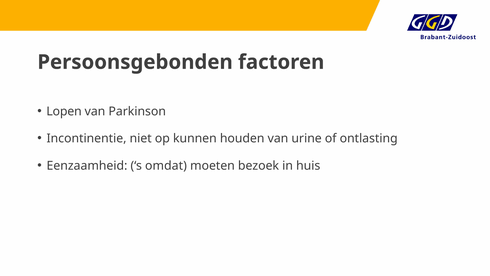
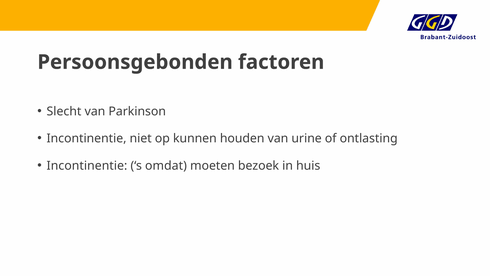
Lopen: Lopen -> Slecht
Eenzaamheid at (87, 166): Eenzaamheid -> Incontinentie
